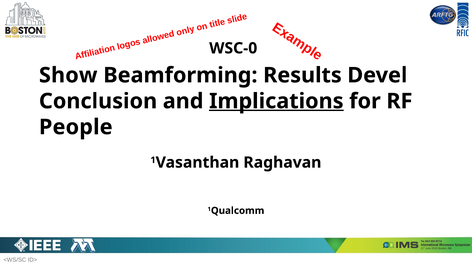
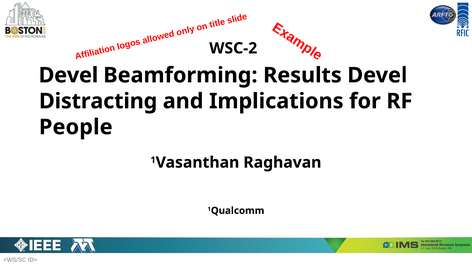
WSC-0: WSC-0 -> WSC-2
Show at (68, 75): Show -> Devel
Conclusion: Conclusion -> Distracting
Implications underline: present -> none
